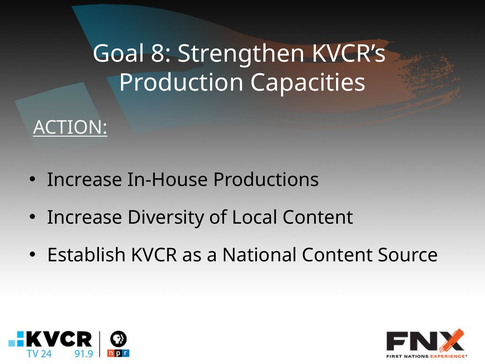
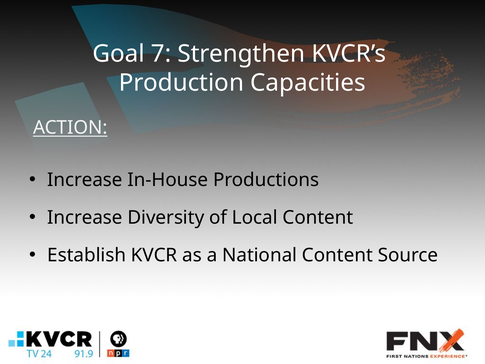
8: 8 -> 7
